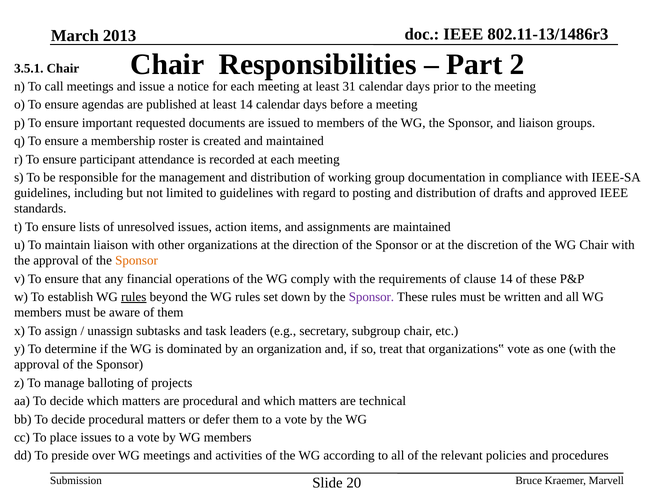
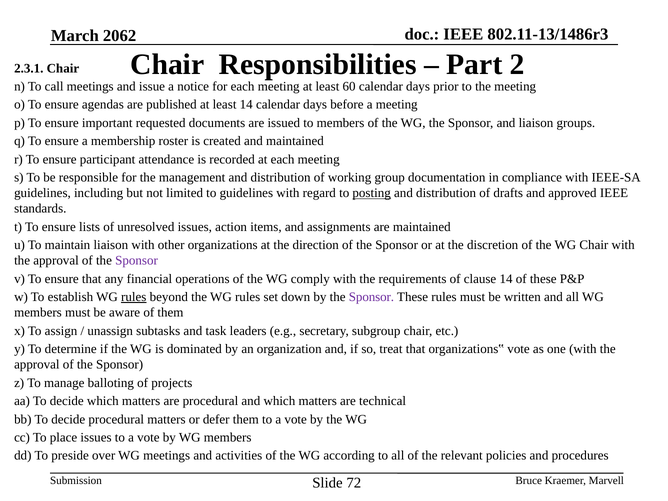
2013: 2013 -> 2062
3.5.1: 3.5.1 -> 2.3.1
31: 31 -> 60
posting underline: none -> present
Sponsor at (137, 261) colour: orange -> purple
20: 20 -> 72
